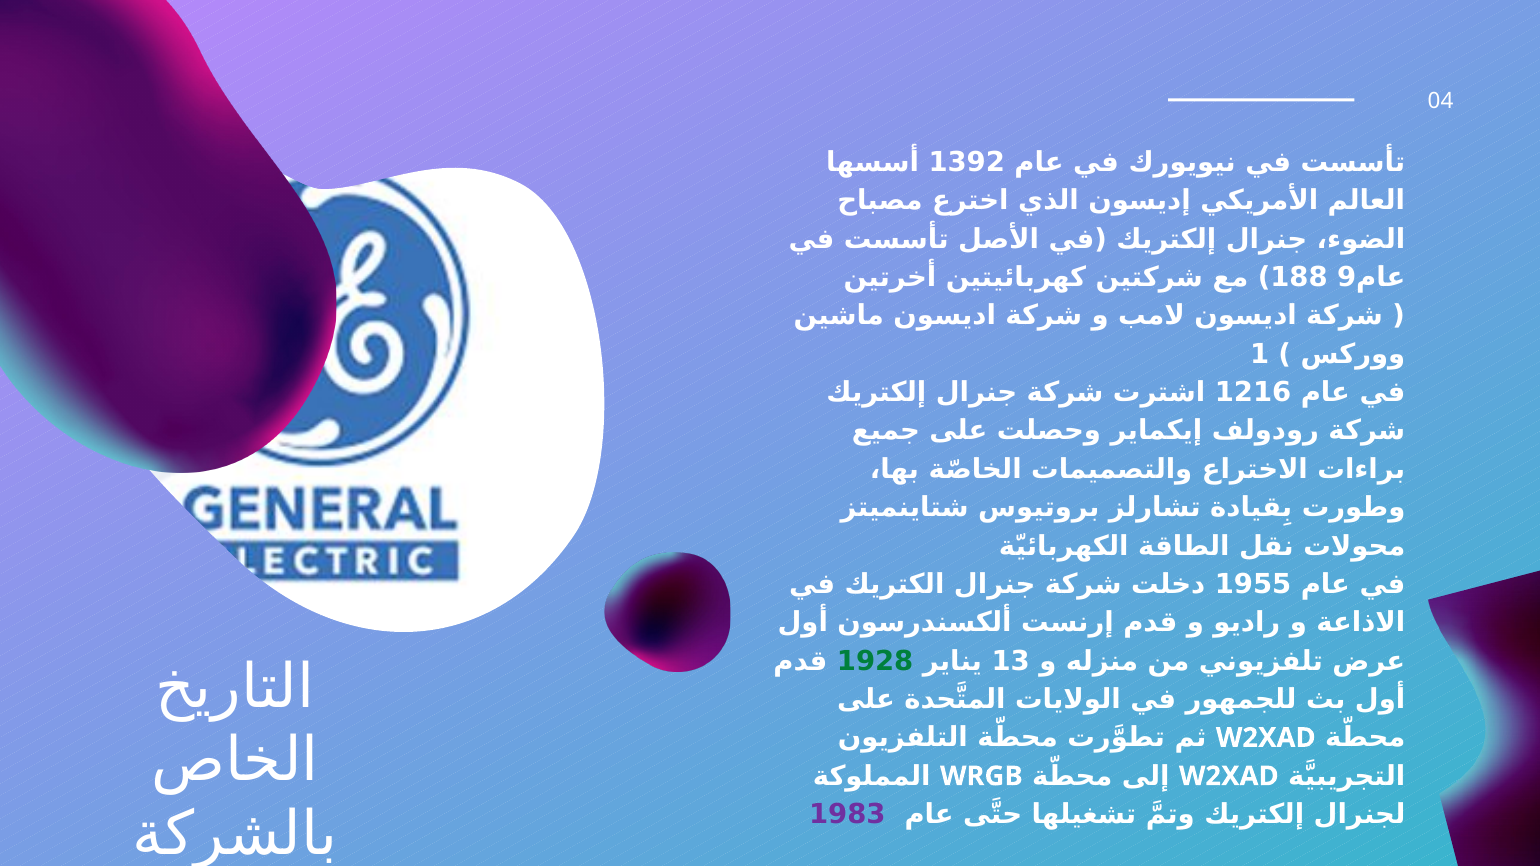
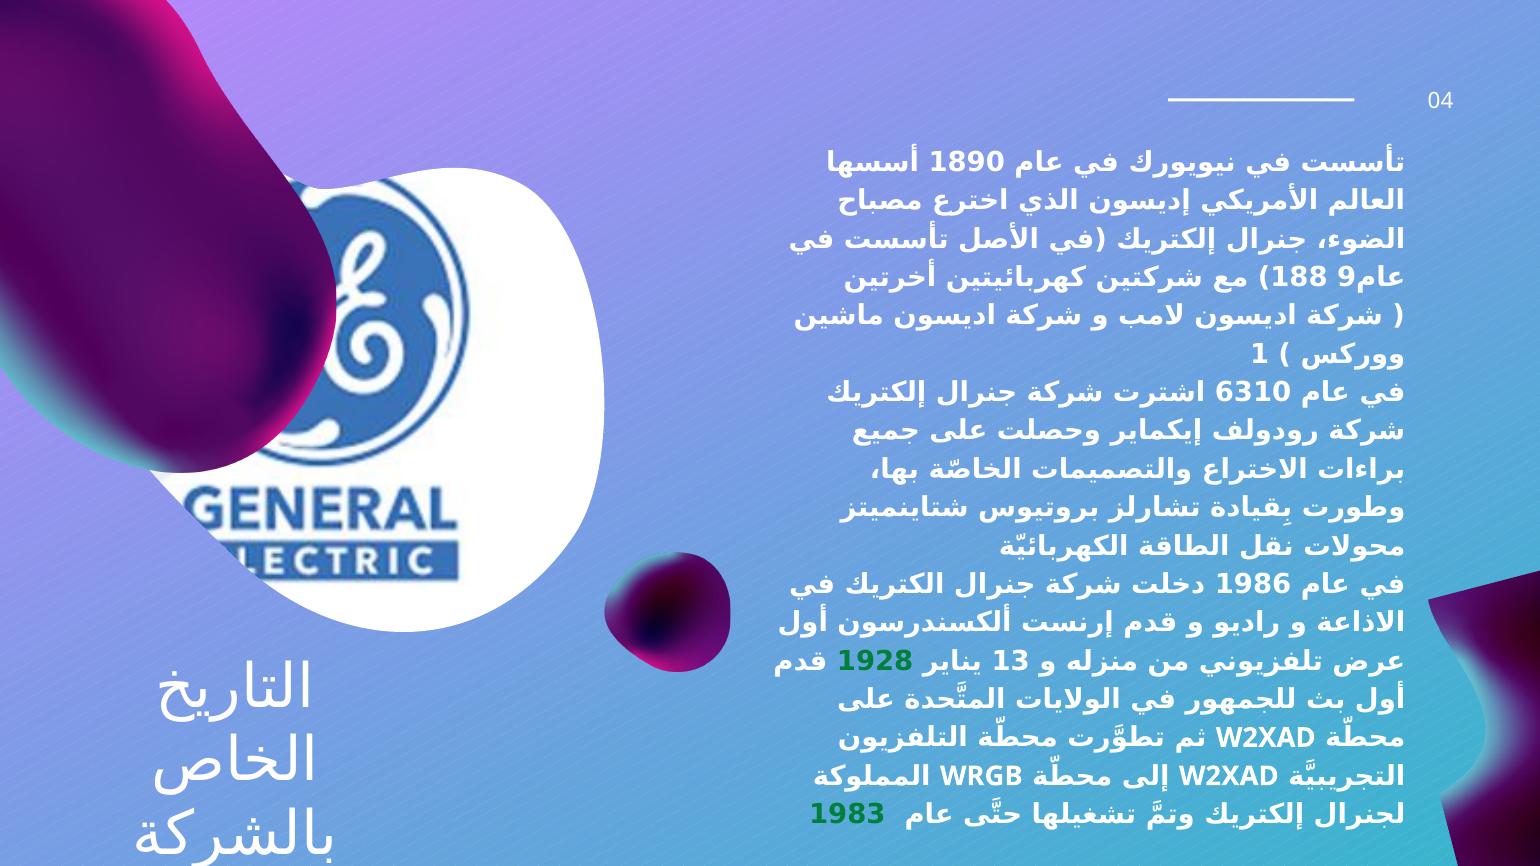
1392: 1392 -> 1890
1216: 1216 -> 6310
1955: 1955 -> 1986
1983 colour: purple -> green
